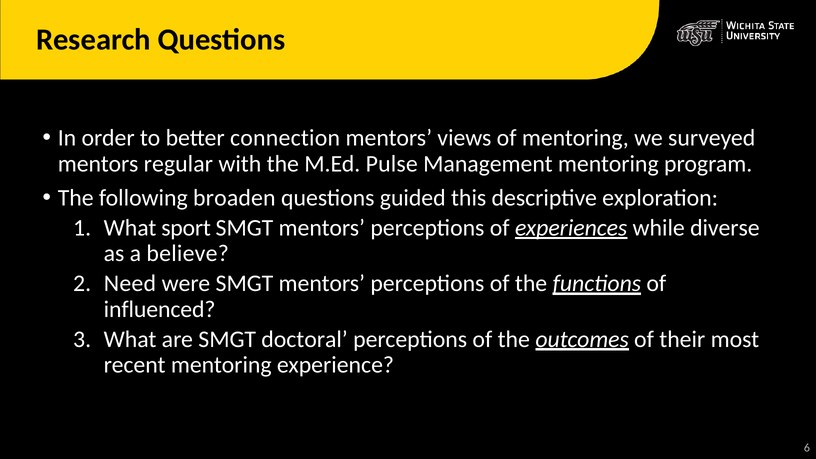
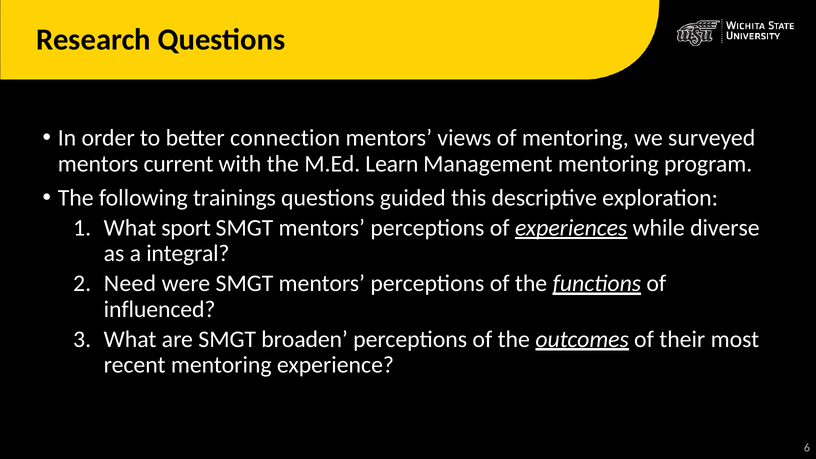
regular: regular -> current
Pulse: Pulse -> Learn
broaden: broaden -> trainings
believe: believe -> integral
doctoral: doctoral -> broaden
